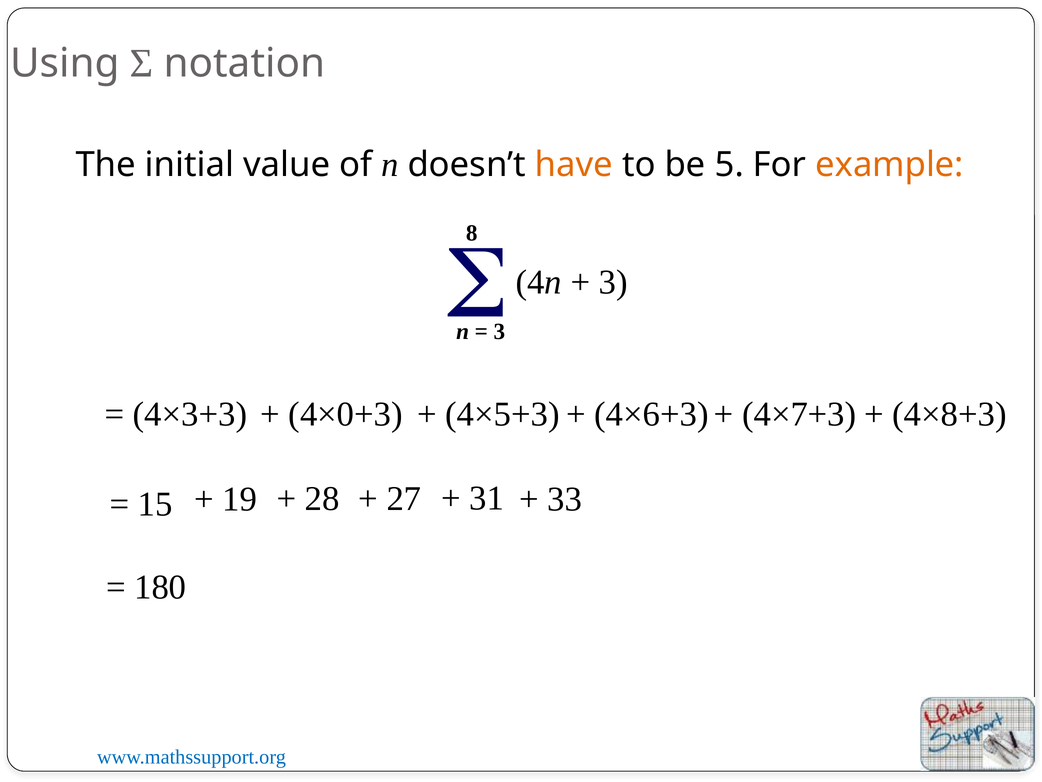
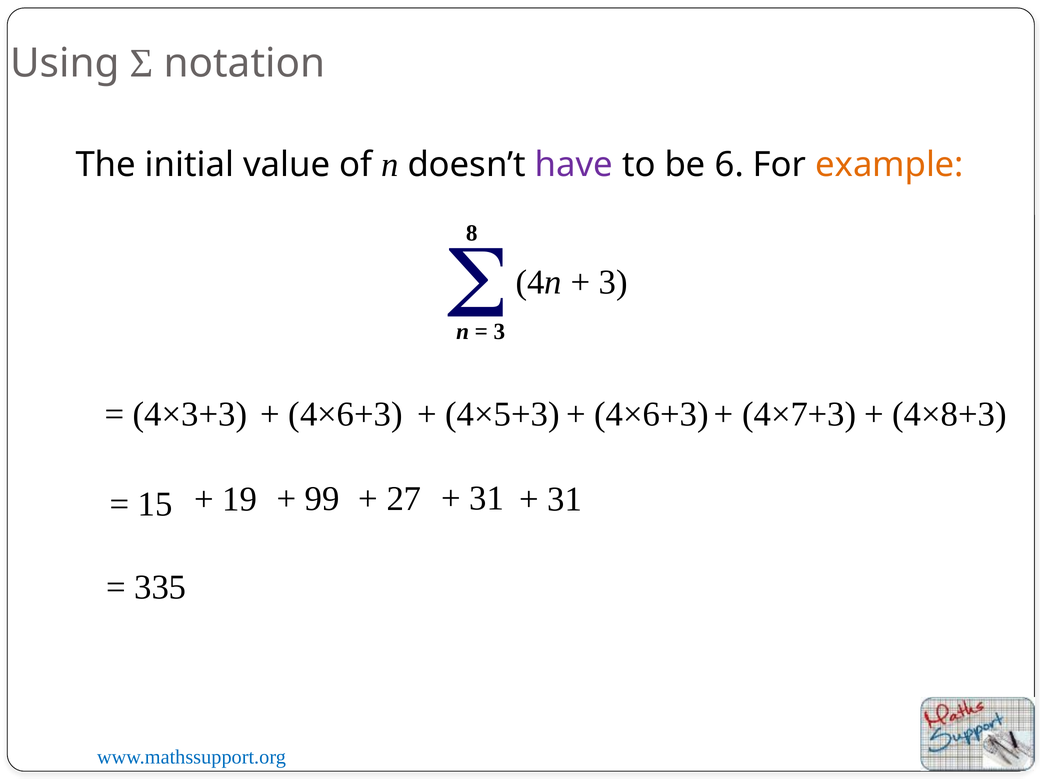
have colour: orange -> purple
5: 5 -> 6
4×0+3: 4×0+3 -> 4×6+3
28: 28 -> 99
33 at (565, 499): 33 -> 31
180: 180 -> 335
